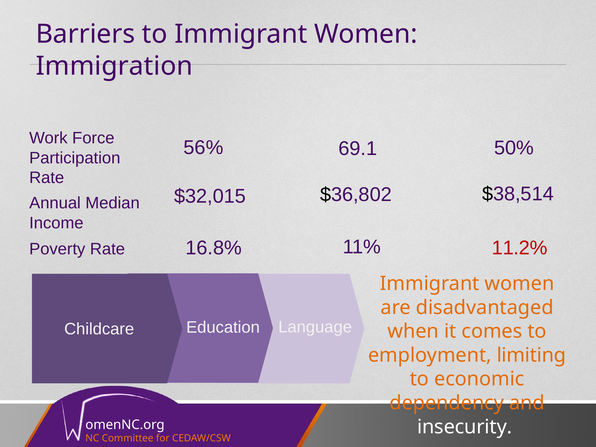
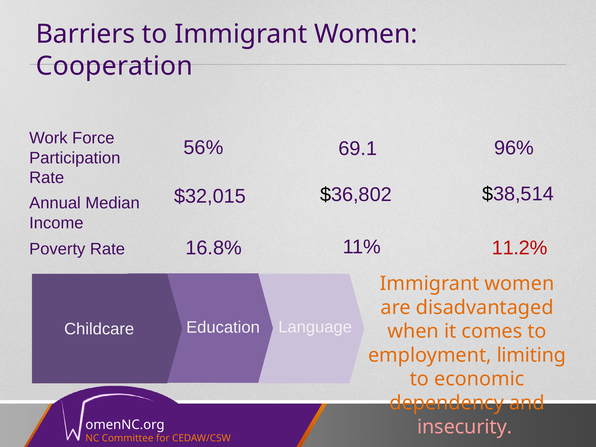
Immigration: Immigration -> Cooperation
50%: 50% -> 96%
insecurity colour: white -> pink
